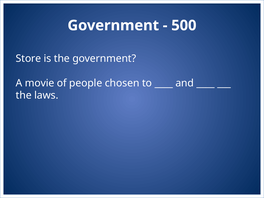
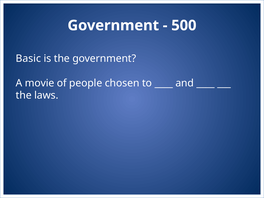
Store: Store -> Basic
